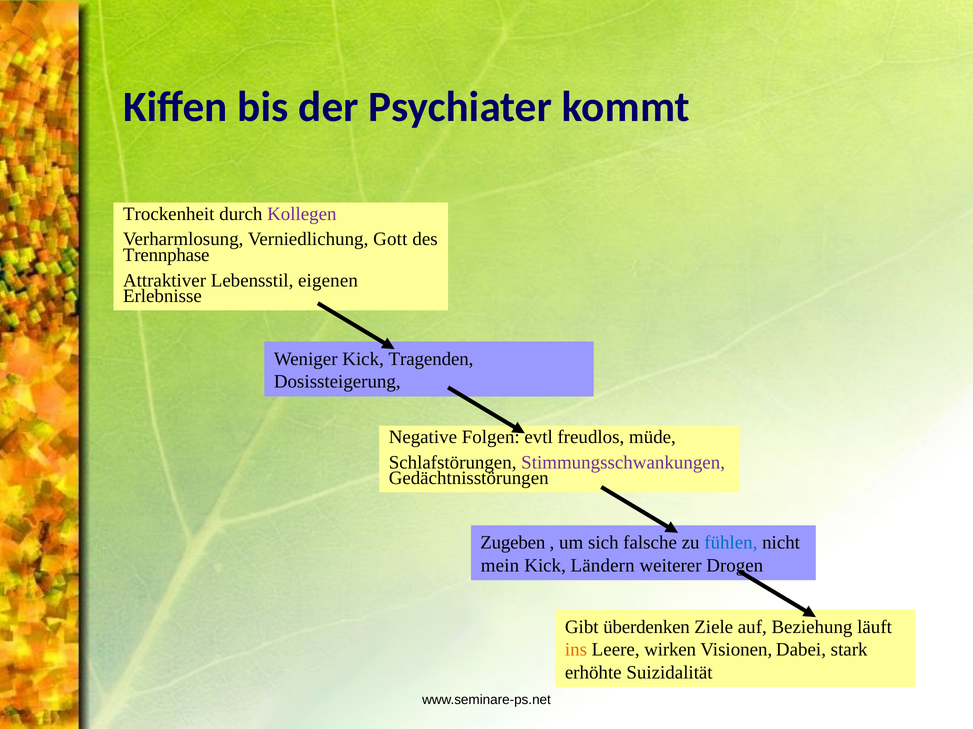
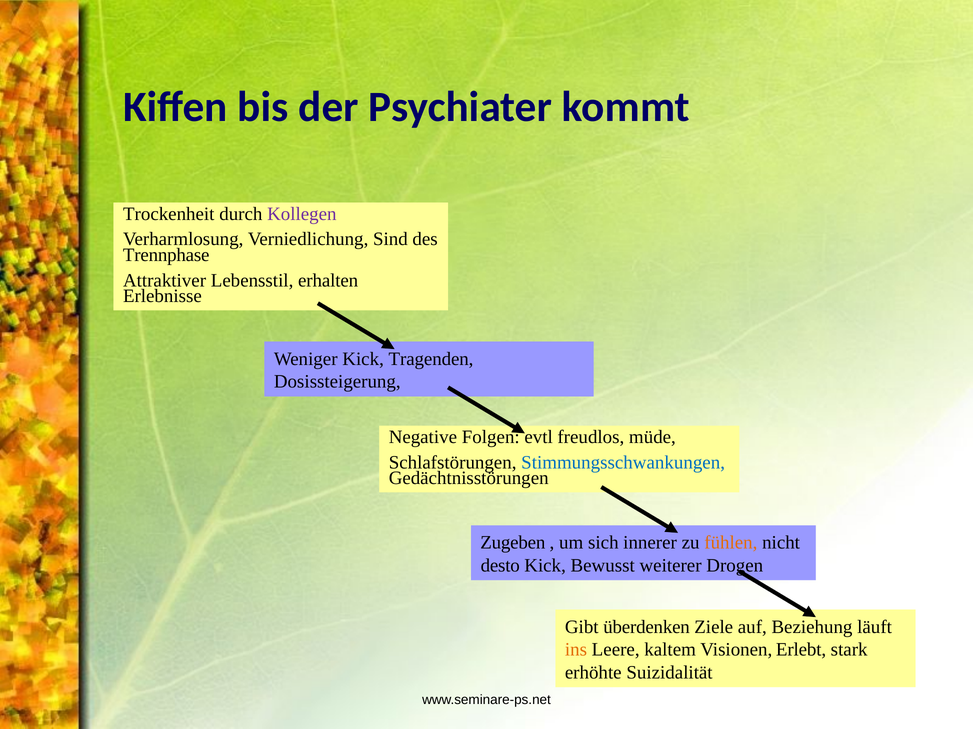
Gott: Gott -> Sind
eigenen: eigenen -> erhalten
Stimmungsschwankungen colour: purple -> blue
falsche: falsche -> innerer
fühlen colour: blue -> orange
mein: mein -> desto
Ländern: Ländern -> Bewusst
wirken: wirken -> kaltem
Dabei: Dabei -> Erlebt
